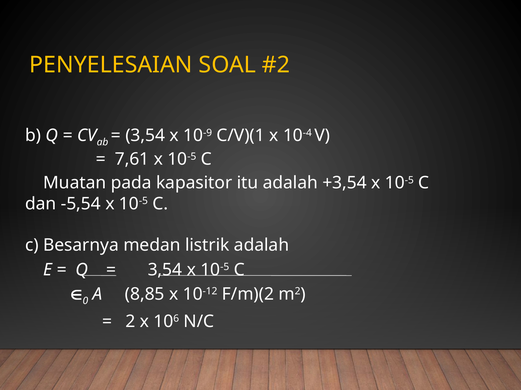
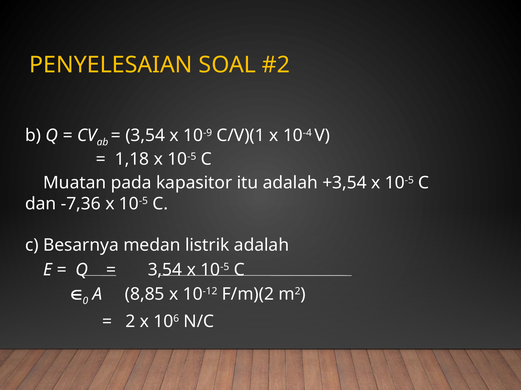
7,61: 7,61 -> 1,18
-5,54: -5,54 -> -7,36
